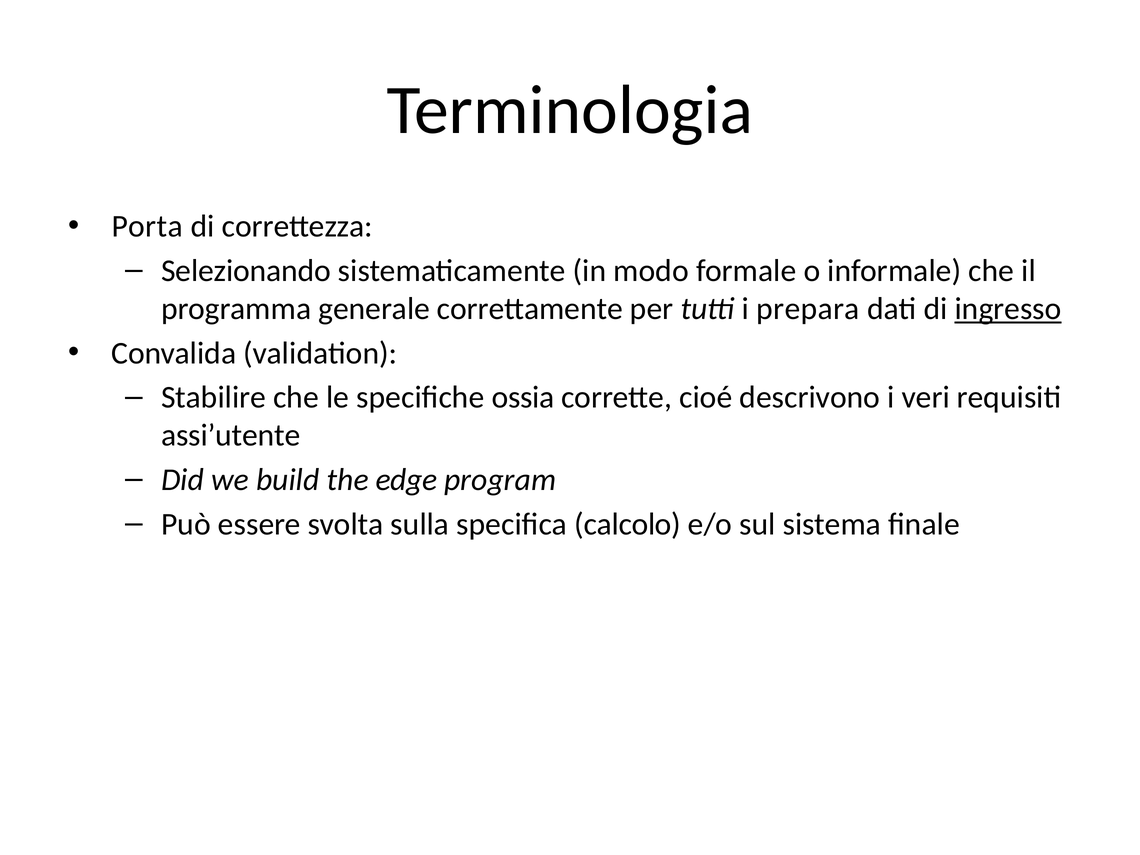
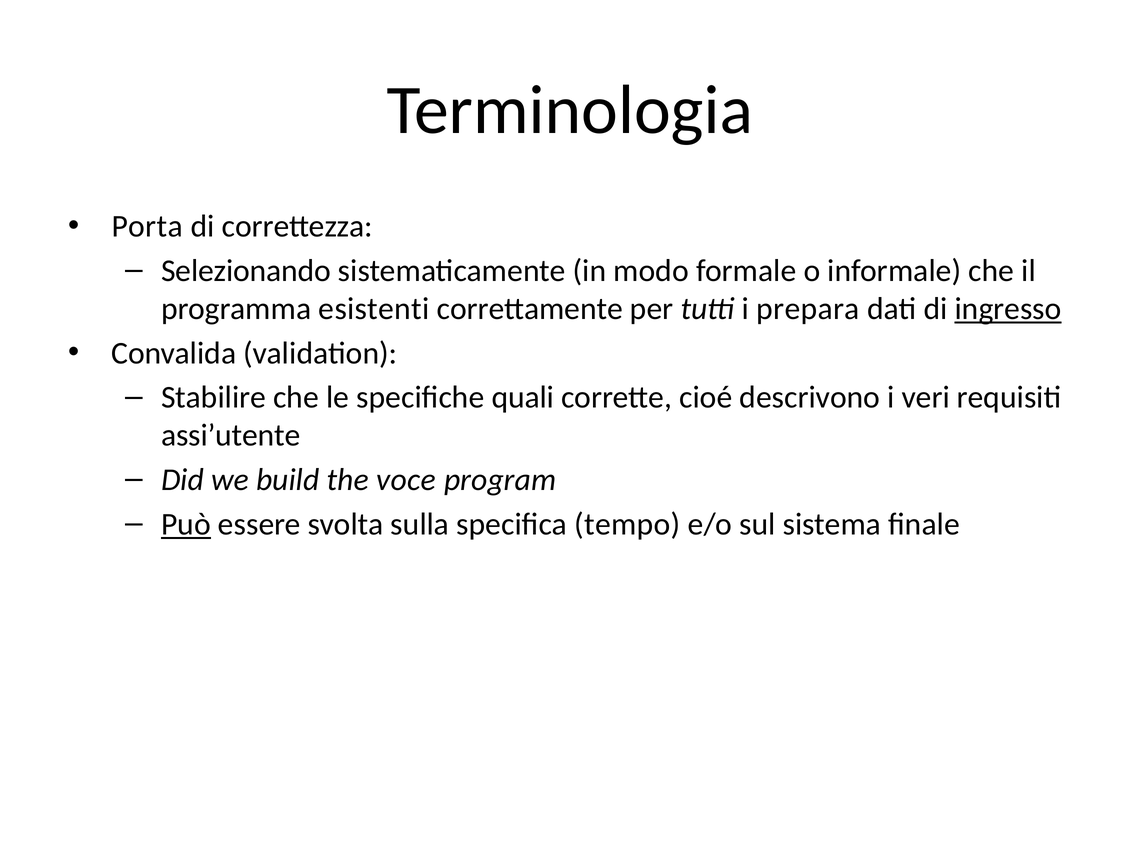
generale: generale -> esistenti
ossia: ossia -> quali
edge: edge -> voce
Può underline: none -> present
calcolo: calcolo -> tempo
